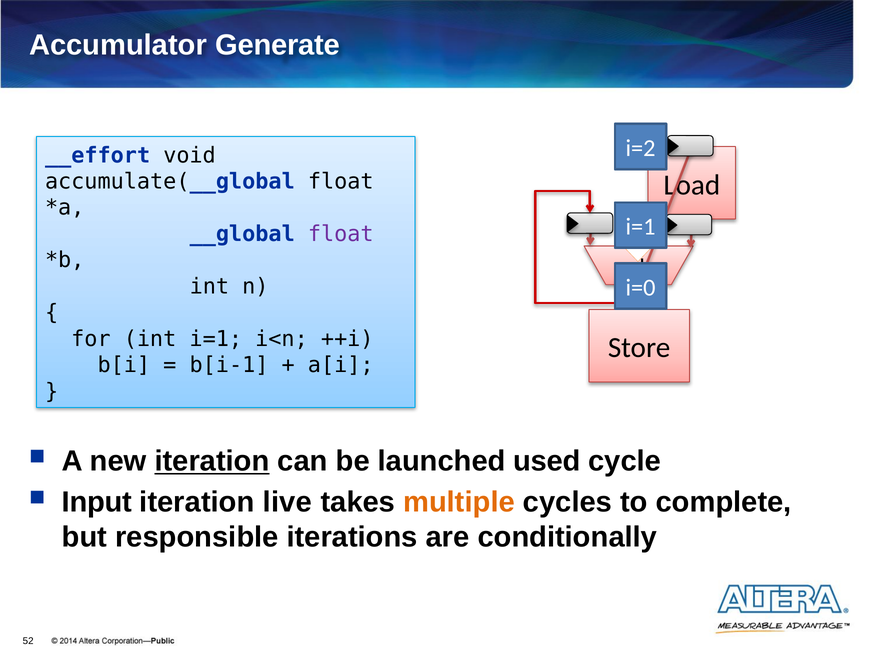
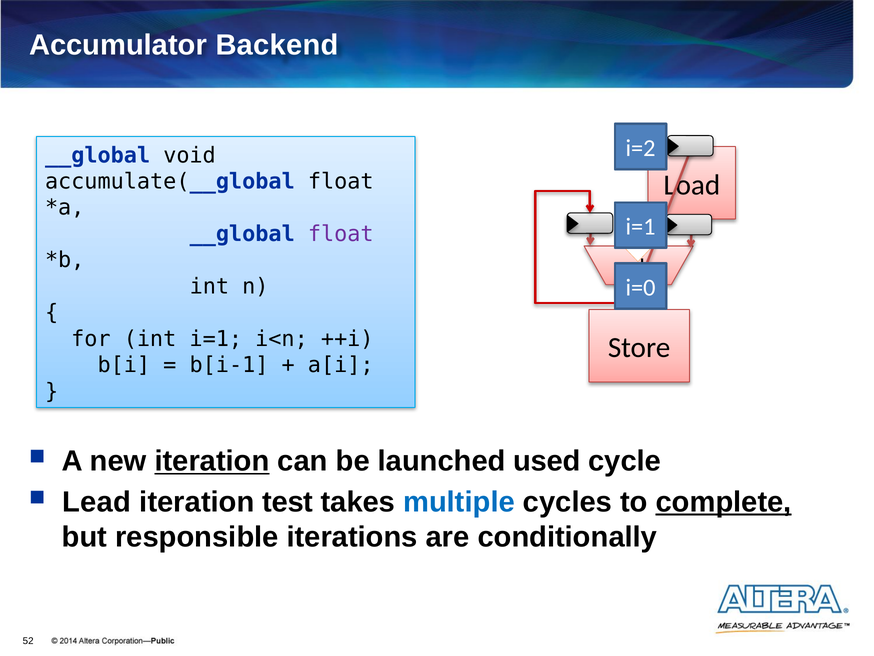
Generate: Generate -> Backend
__effort at (98, 155): __effort -> __global
Input: Input -> Lead
live: live -> test
multiple colour: orange -> blue
complete underline: none -> present
